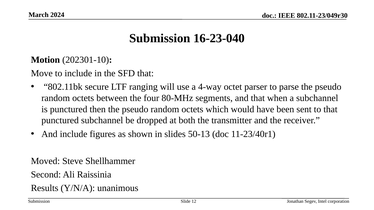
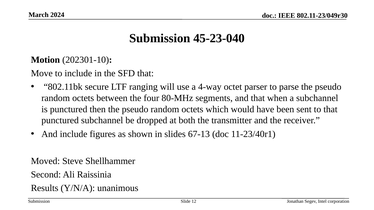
16-23-040: 16-23-040 -> 45-23-040
50-13: 50-13 -> 67-13
